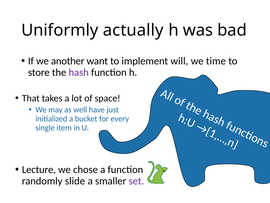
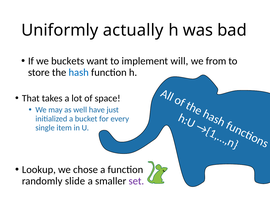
another: another -> buckets
time: time -> from
hash colour: purple -> blue
Lecture: Lecture -> Lookup
